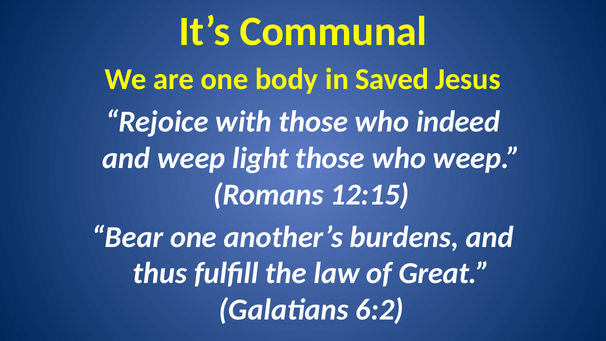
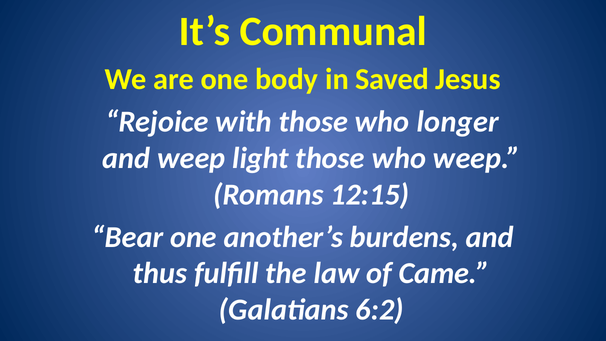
indeed: indeed -> longer
Great: Great -> Came
